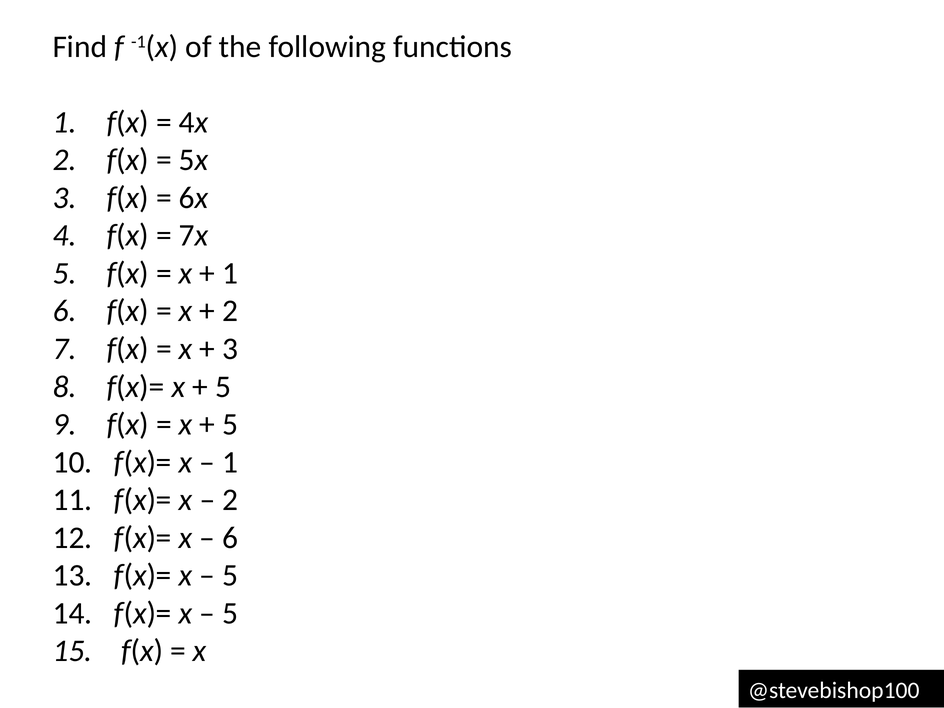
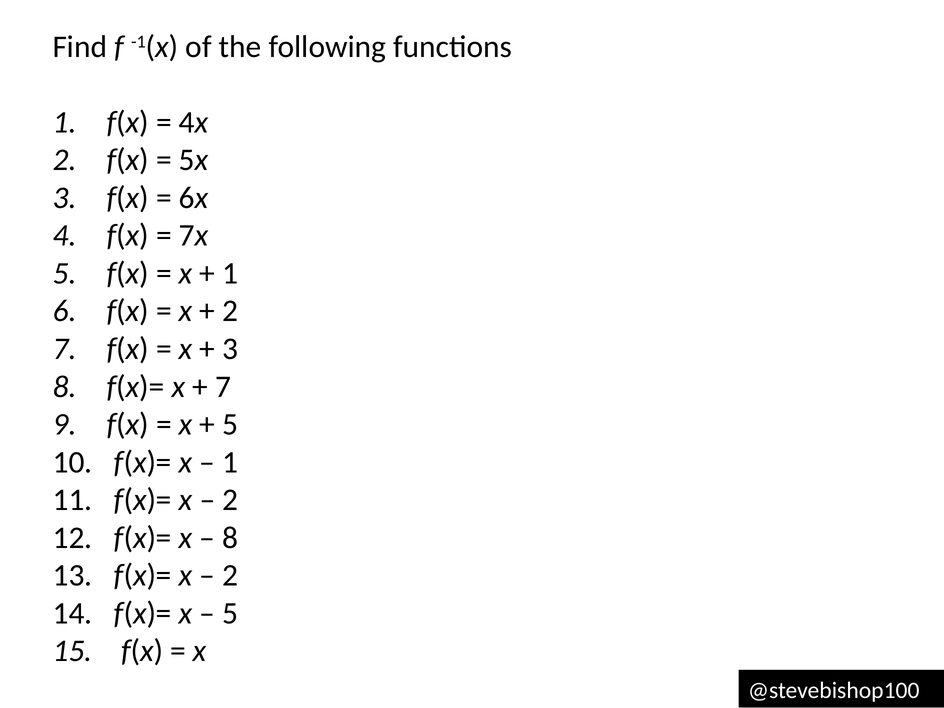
5 at (223, 387): 5 -> 7
6 at (230, 538): 6 -> 8
5 at (230, 575): 5 -> 2
